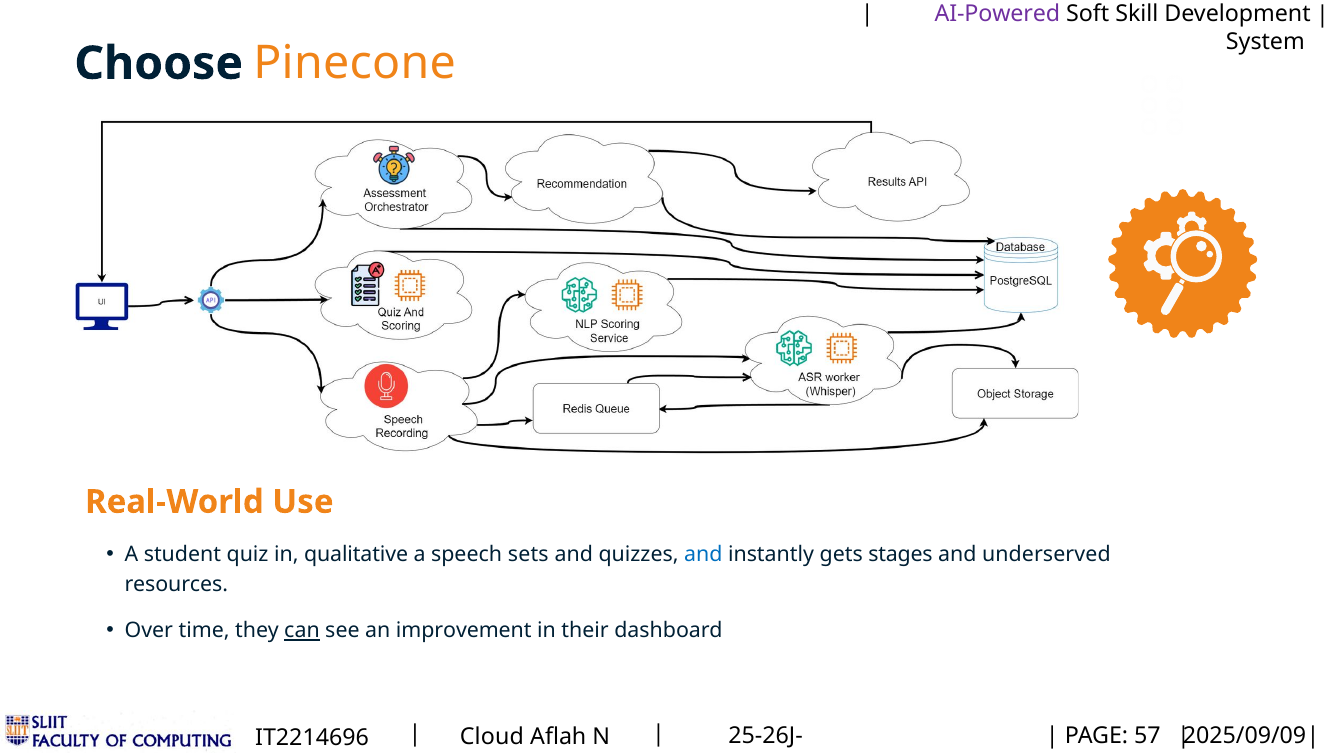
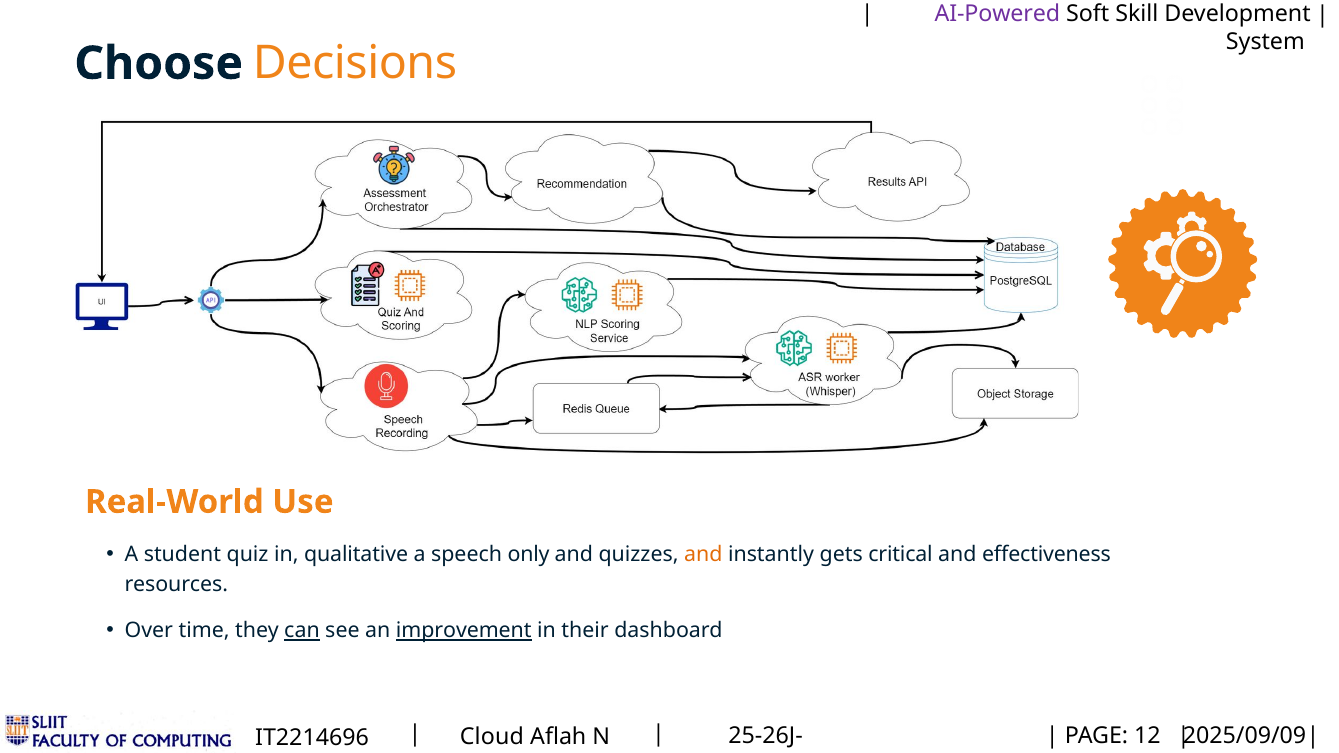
Pinecone: Pinecone -> Decisions
sets: sets -> only
and at (703, 555) colour: blue -> orange
stages: stages -> critical
underserved: underserved -> effectiveness
improvement underline: none -> present
57: 57 -> 12
